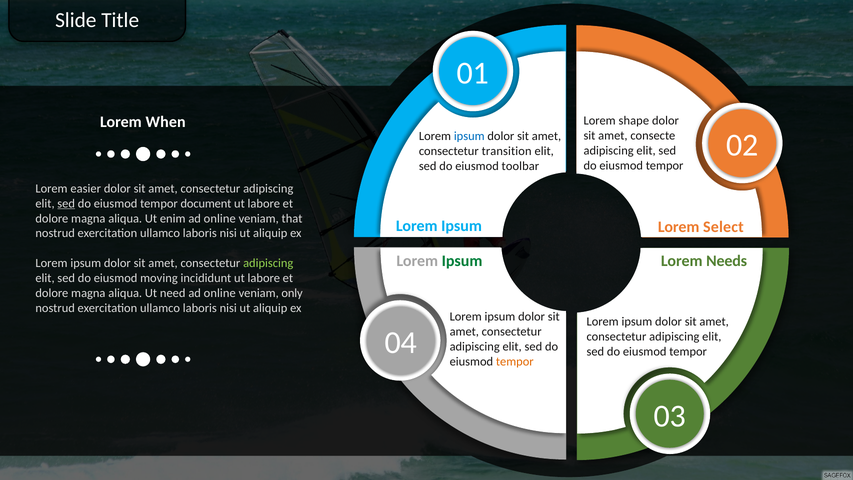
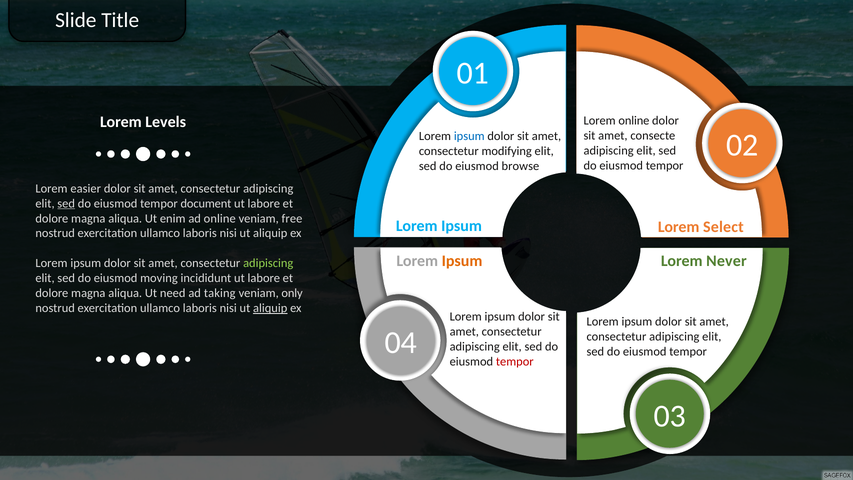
When: When -> Levels
Lorem shape: shape -> online
transition: transition -> modifying
toolbar: toolbar -> browse
that: that -> free
Ipsum at (462, 261) colour: green -> orange
Needs: Needs -> Never
online at (220, 293): online -> taking
aliquip at (270, 308) underline: none -> present
tempor at (515, 362) colour: orange -> red
